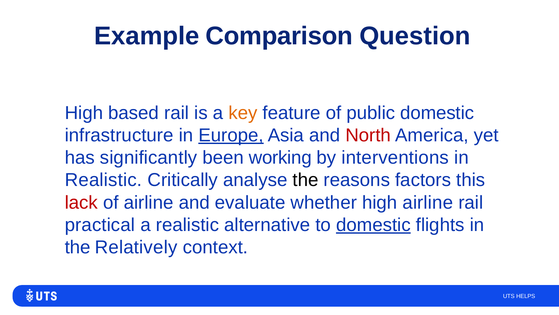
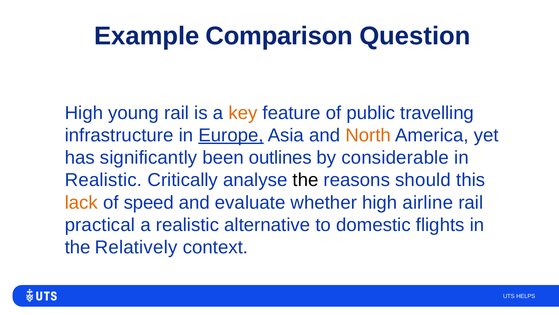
based: based -> young
public domestic: domestic -> travelling
North colour: red -> orange
working: working -> outlines
interventions: interventions -> considerable
factors: factors -> should
lack colour: red -> orange
of airline: airline -> speed
domestic at (373, 225) underline: present -> none
